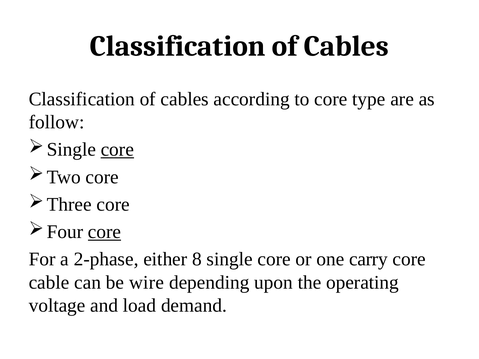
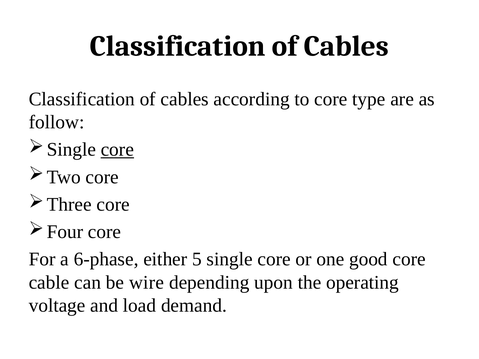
core at (105, 232) underline: present -> none
2-phase: 2-phase -> 6-phase
8: 8 -> 5
carry: carry -> good
